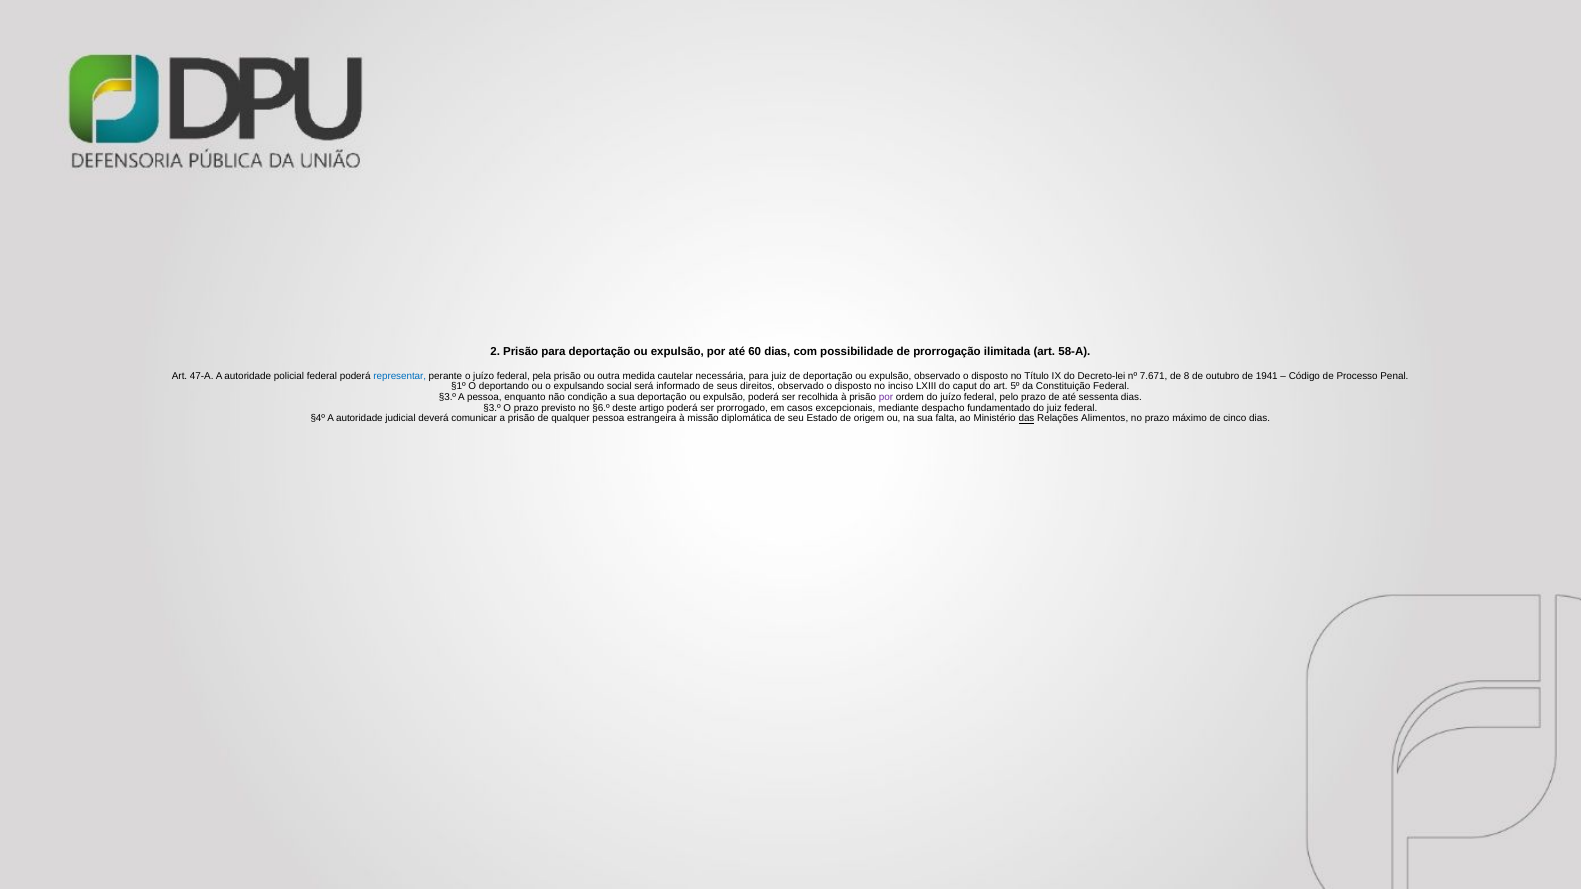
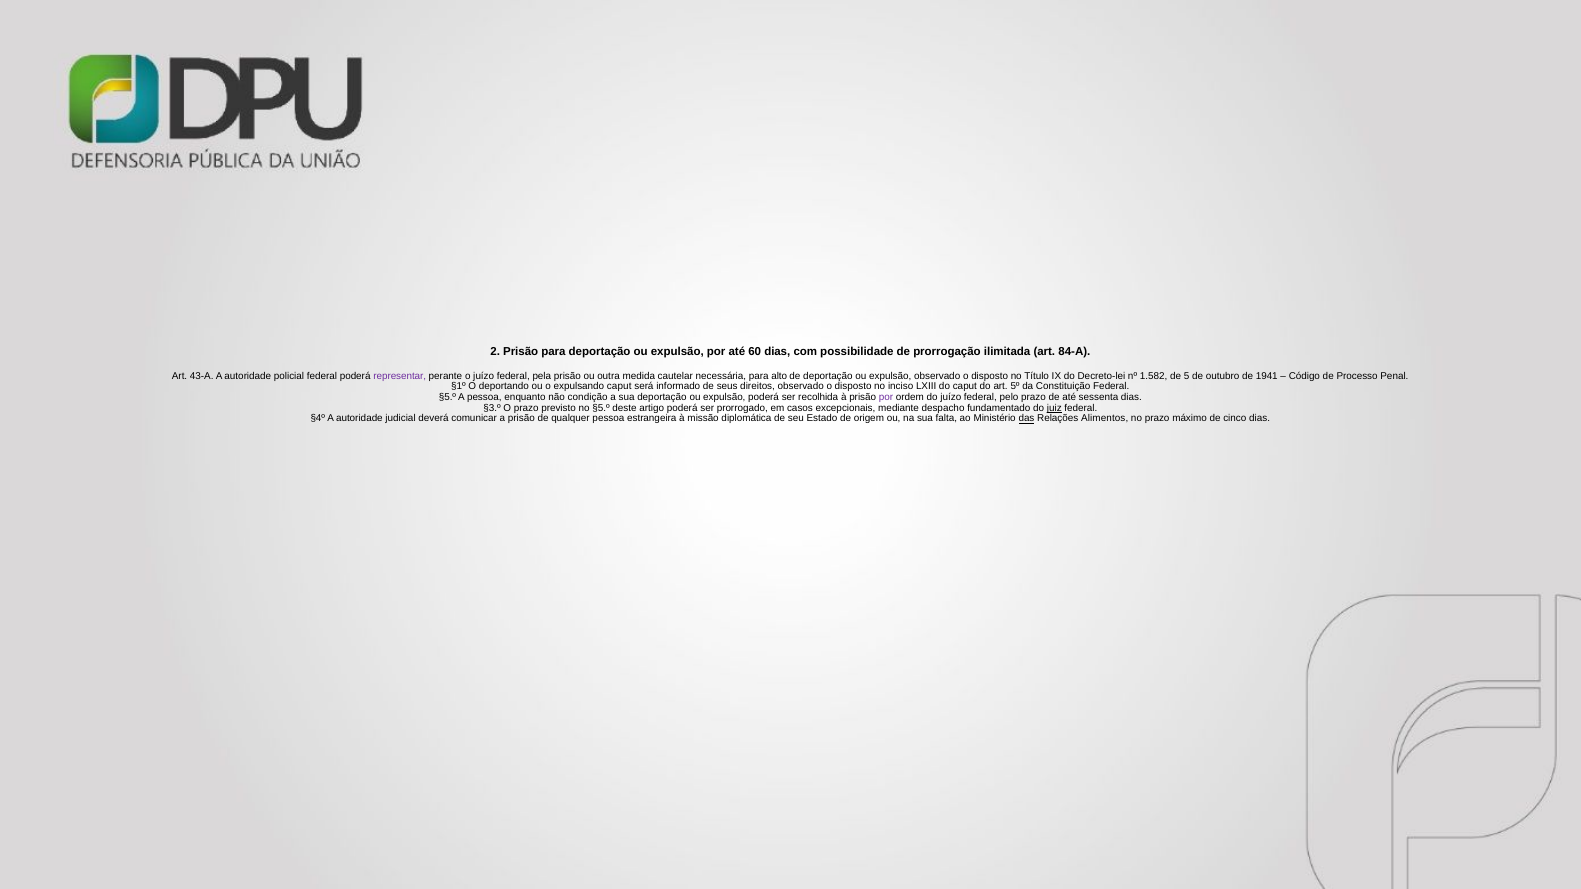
58-A: 58-A -> 84-A
47-A: 47-A -> 43-A
representar colour: blue -> purple
para juiz: juiz -> alto
7.671: 7.671 -> 1.582
8: 8 -> 5
expulsando social: social -> caput
§3.º at (447, 397): §3.º -> §5.º
no §6.º: §6.º -> §5.º
juiz at (1054, 408) underline: none -> present
